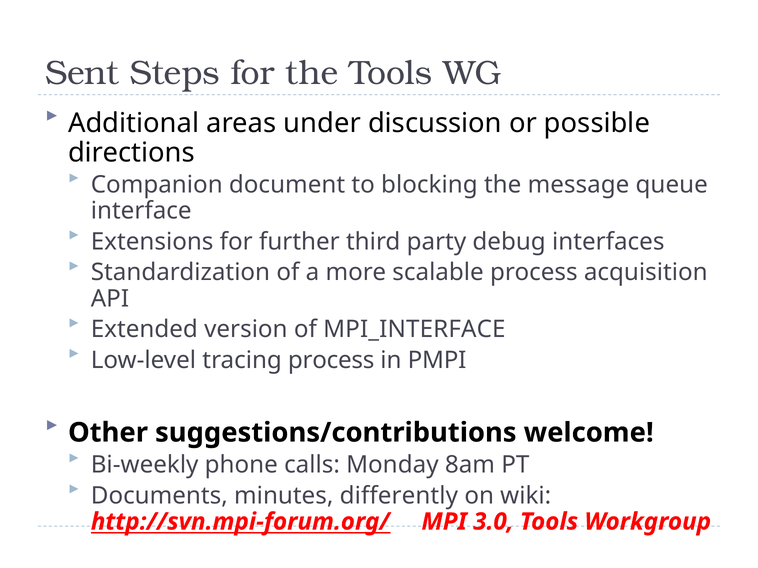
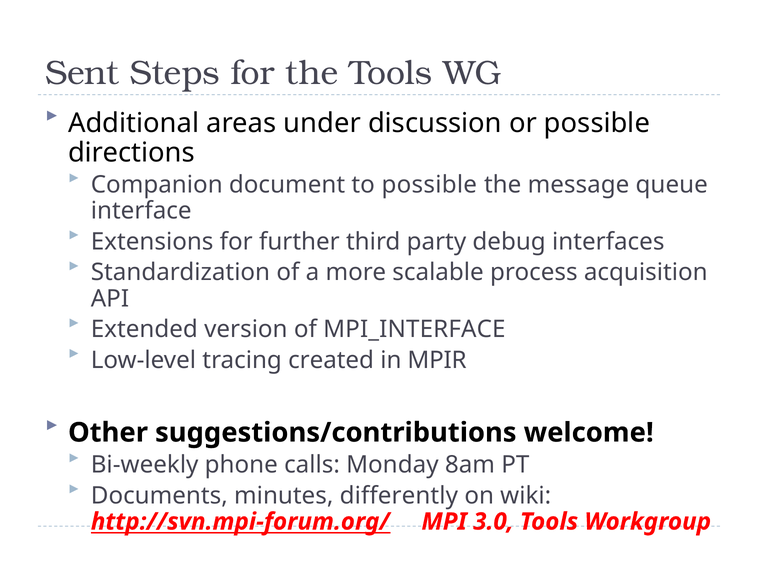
to blocking: blocking -> possible
tracing process: process -> created
PMPI: PMPI -> MPIR
